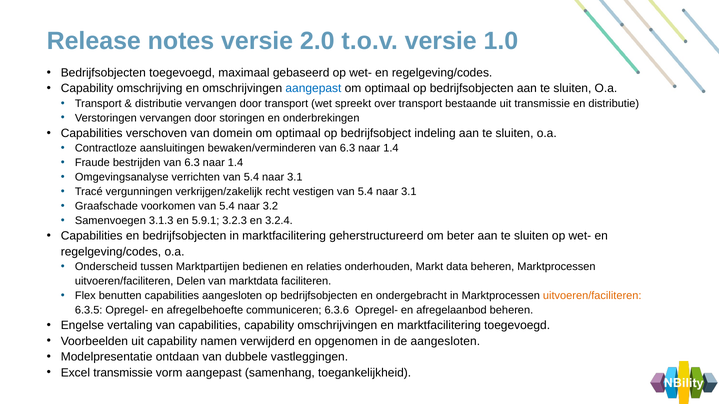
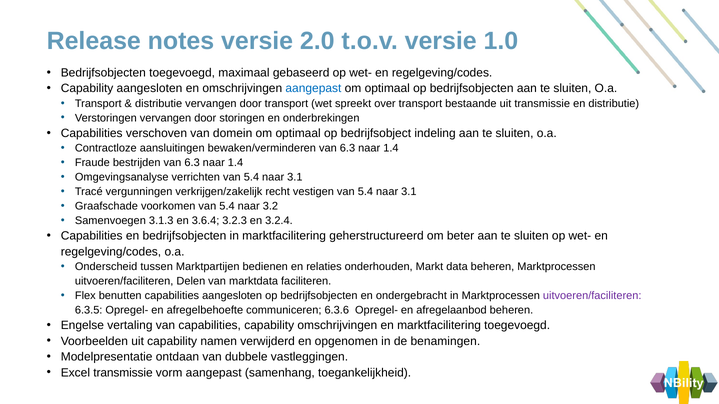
Capability omschrijving: omschrijving -> aangesloten
5.9.1: 5.9.1 -> 3.6.4
uitvoeren/faciliteren at (592, 296) colour: orange -> purple
de aangesloten: aangesloten -> benamingen
